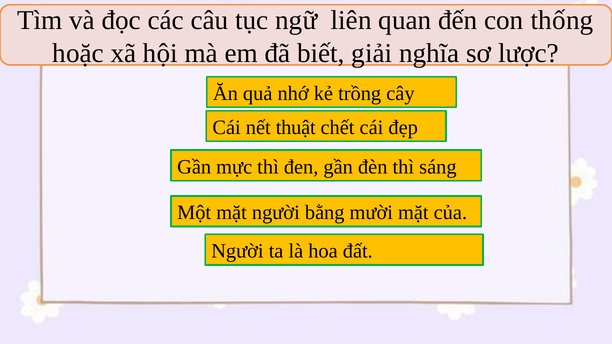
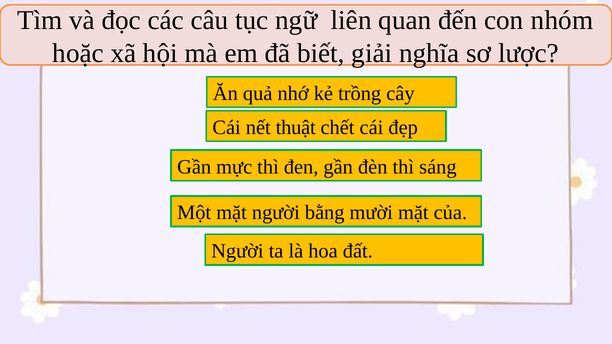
thống: thống -> nhóm
